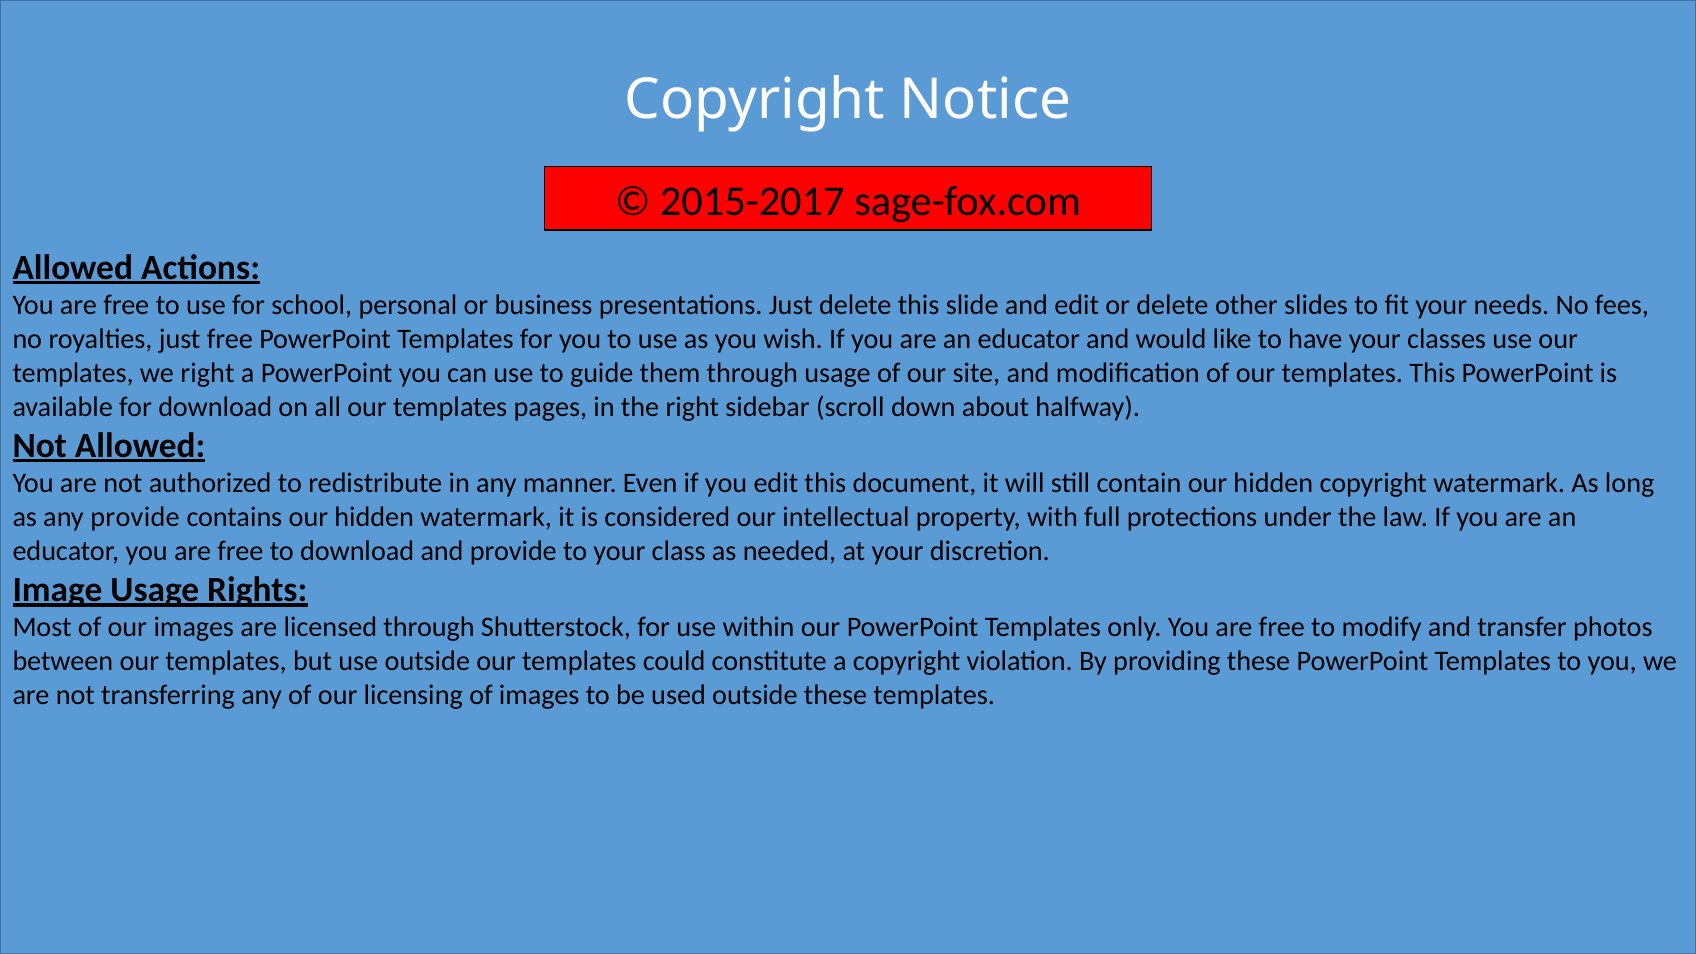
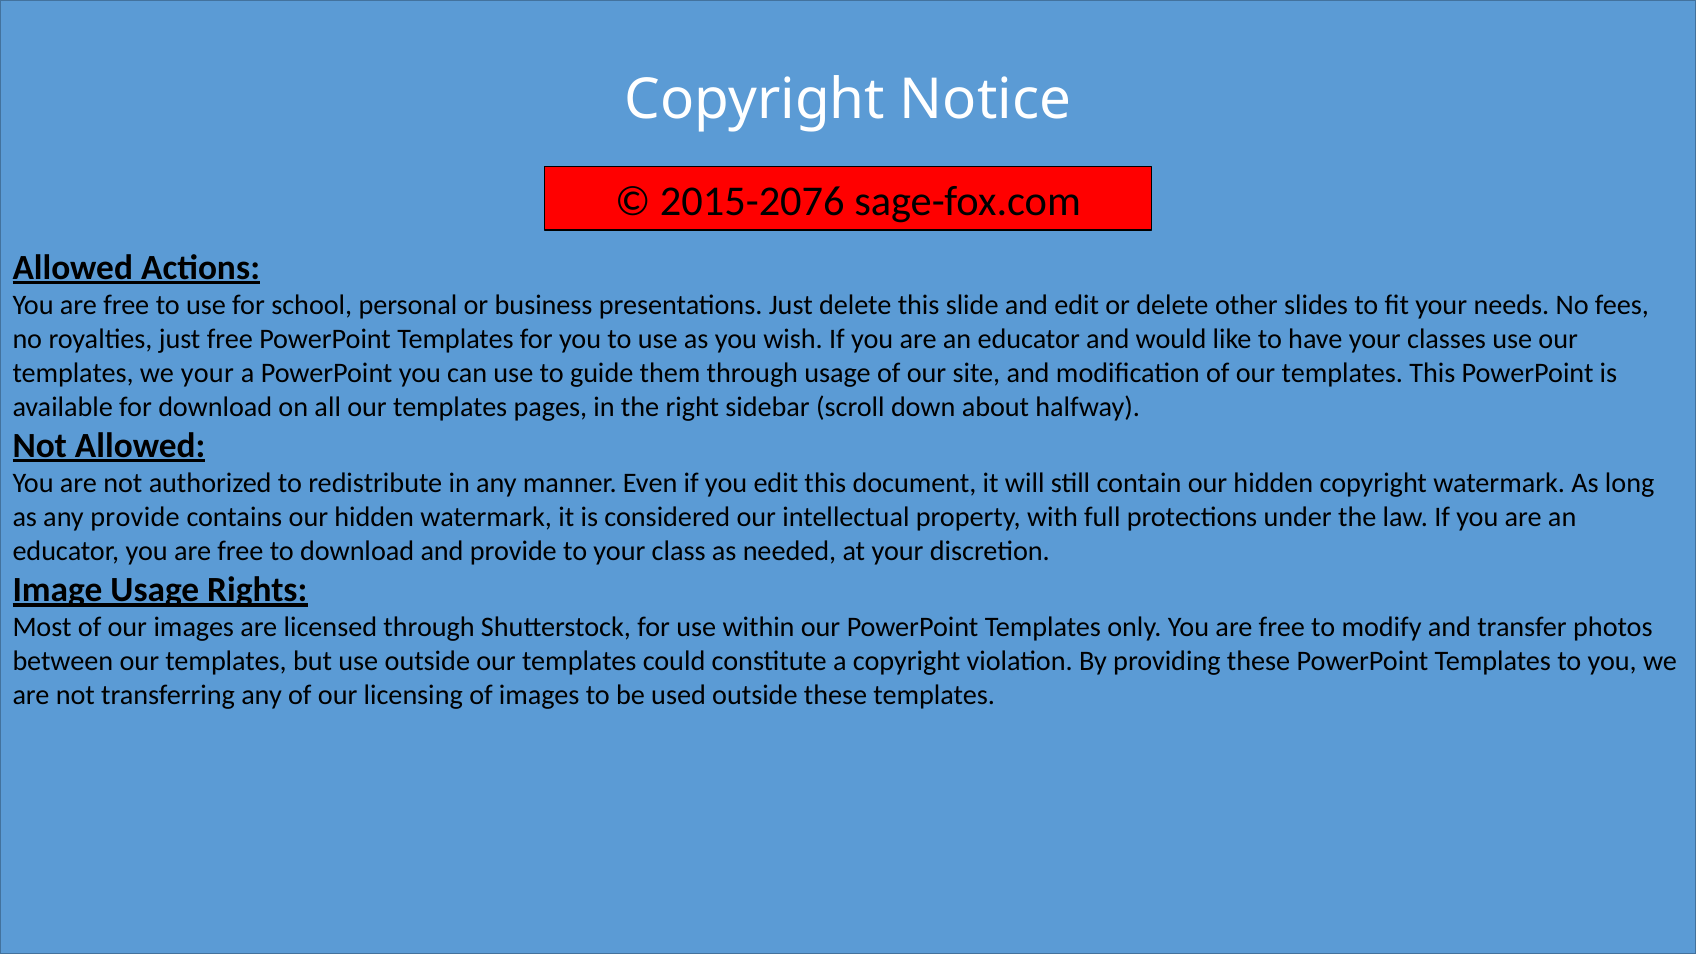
2015-2017: 2015-2017 -> 2015-2076
we right: right -> your
